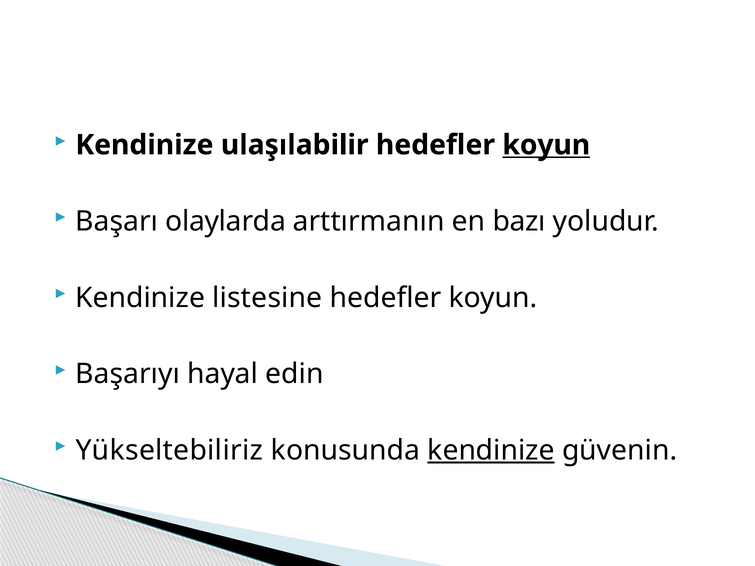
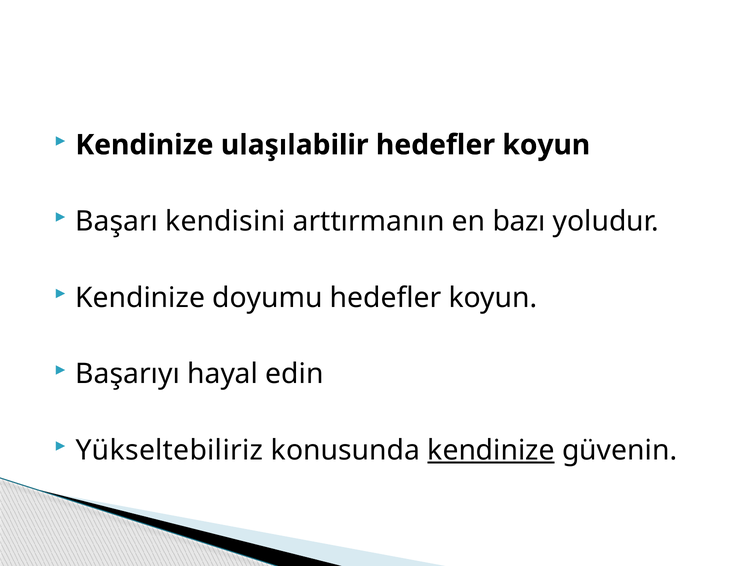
koyun at (546, 145) underline: present -> none
olaylarda: olaylarda -> kendisini
listesine: listesine -> doyumu
